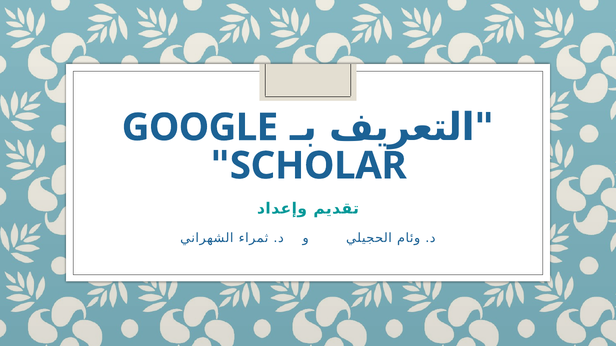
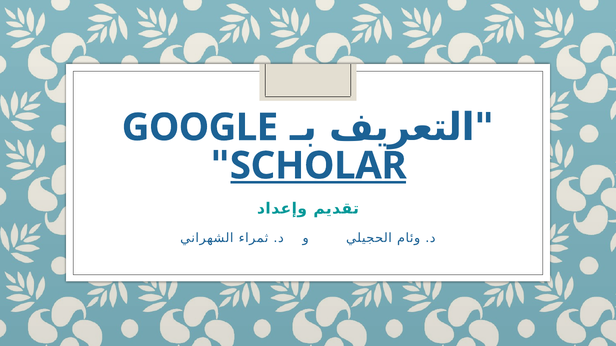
SCHOLAR underline: none -> present
